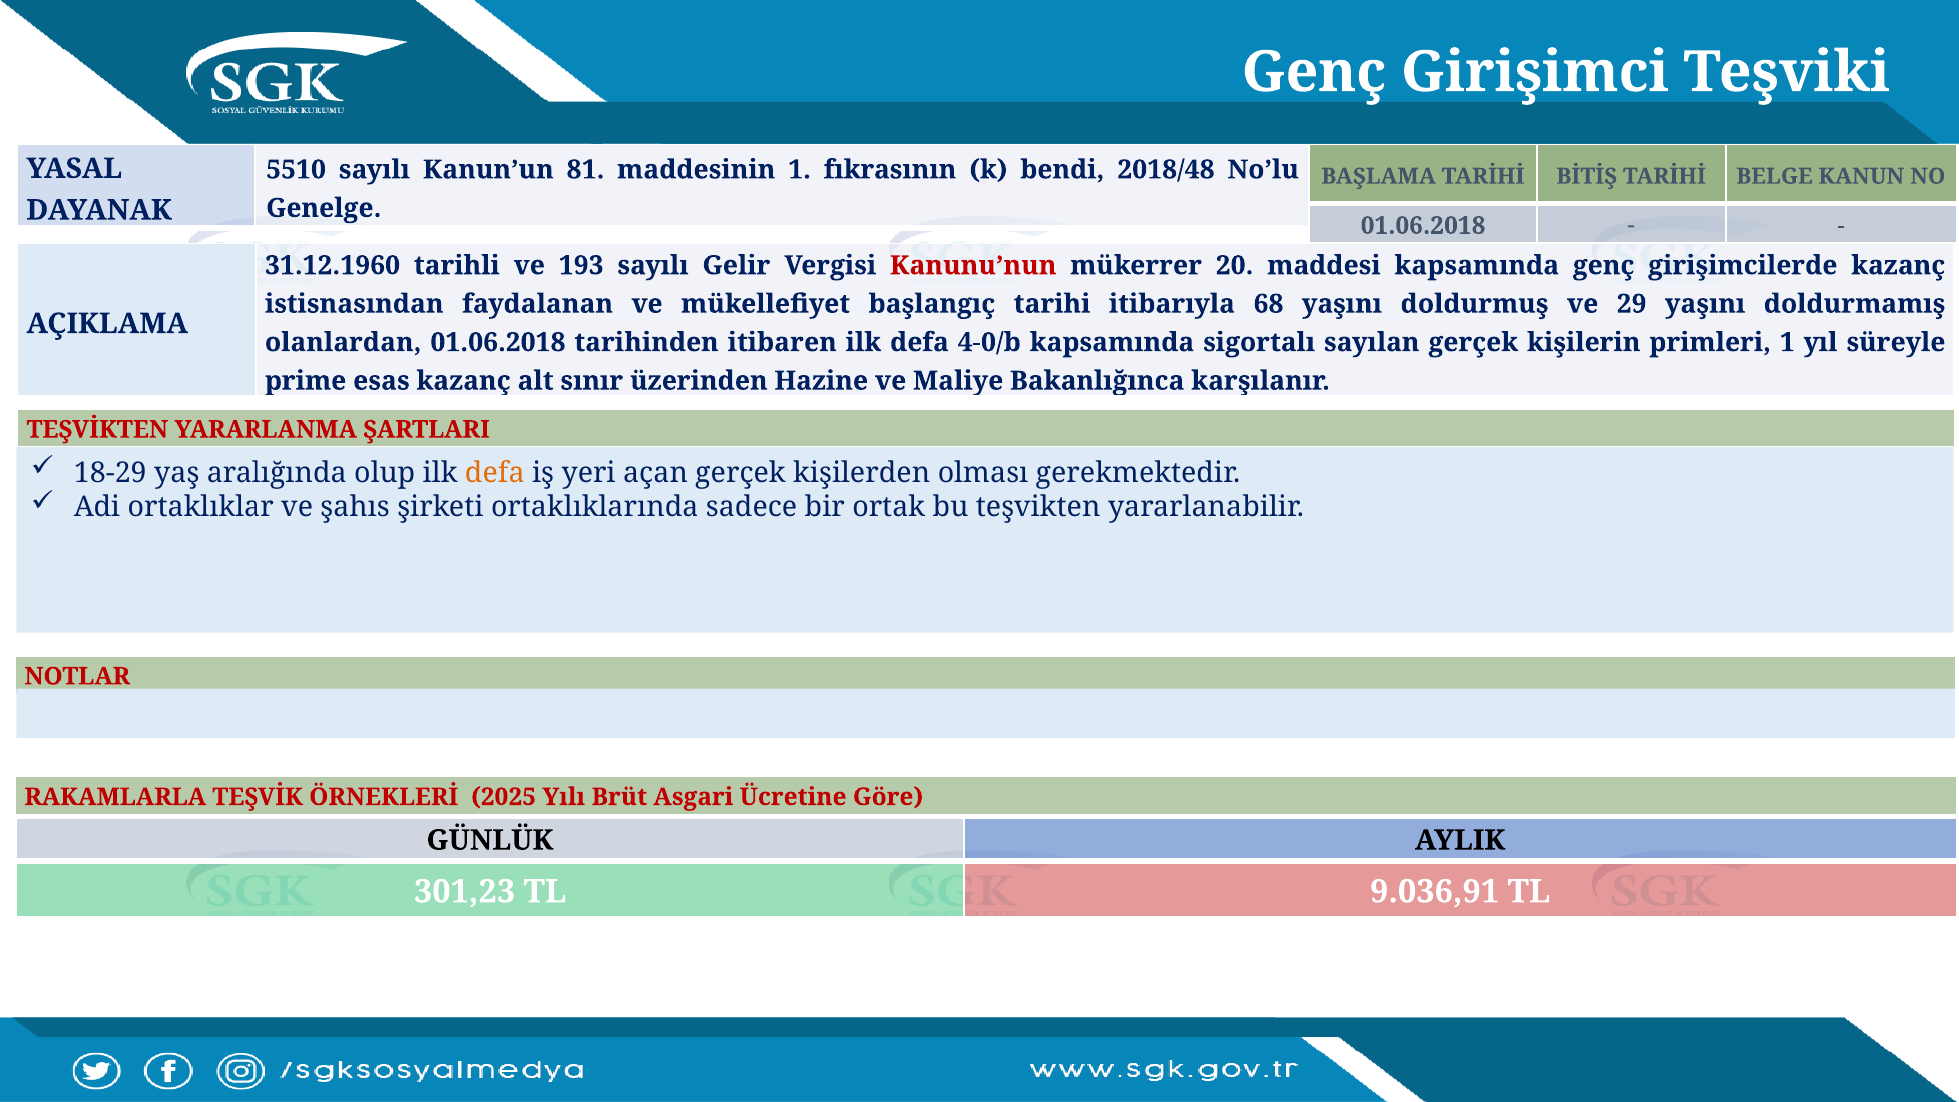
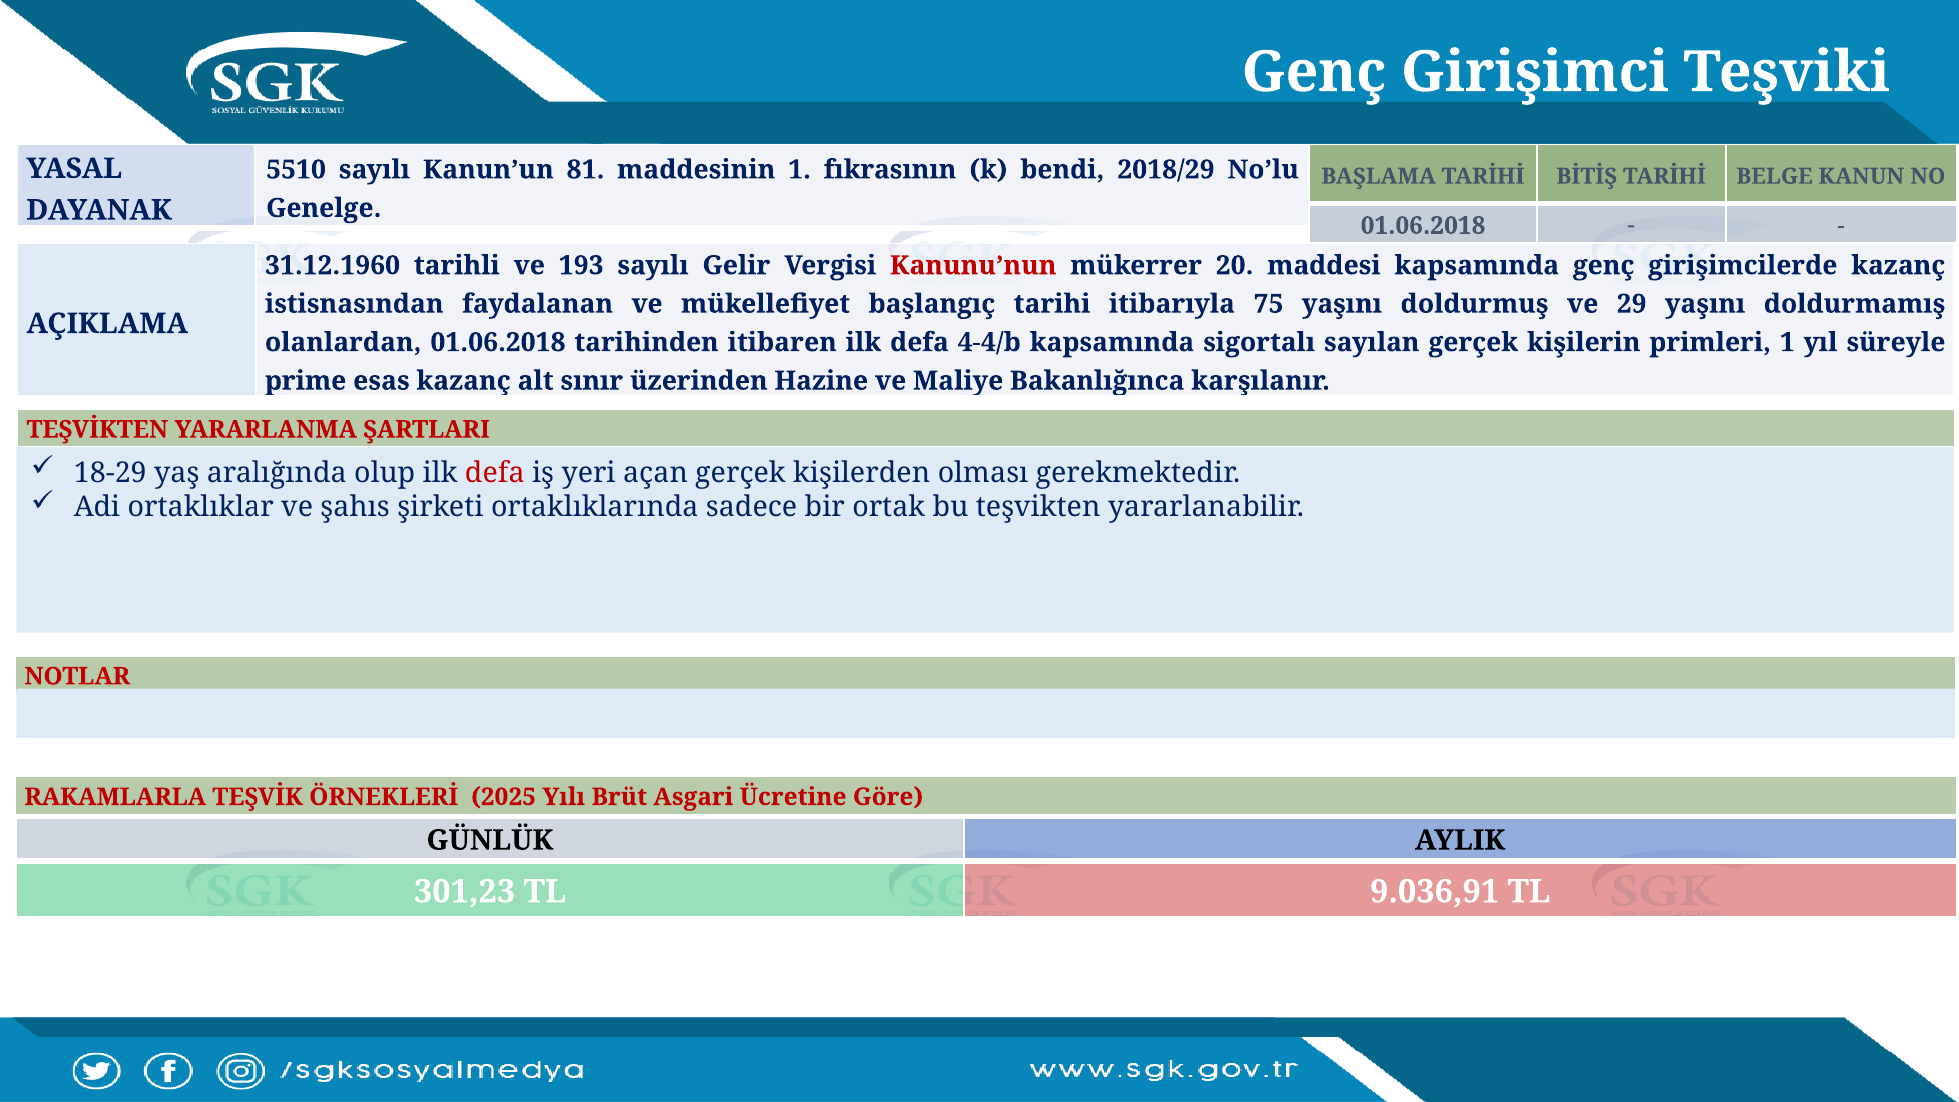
2018/48: 2018/48 -> 2018/29
68: 68 -> 75
4-0/b: 4-0/b -> 4-4/b
defa at (495, 473) colour: orange -> red
